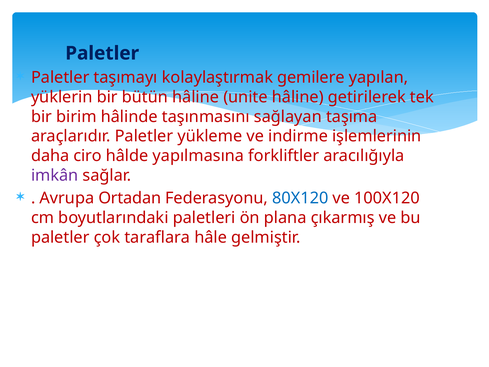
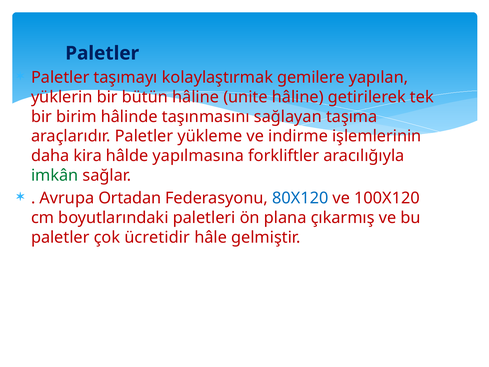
ciro: ciro -> kira
imkân colour: purple -> green
taraflara: taraflara -> ücretidir
